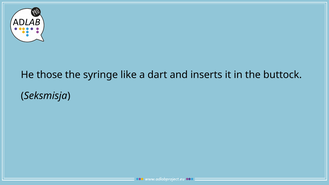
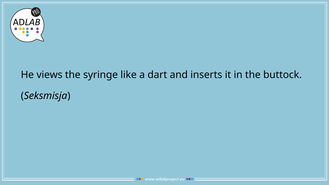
those: those -> views
